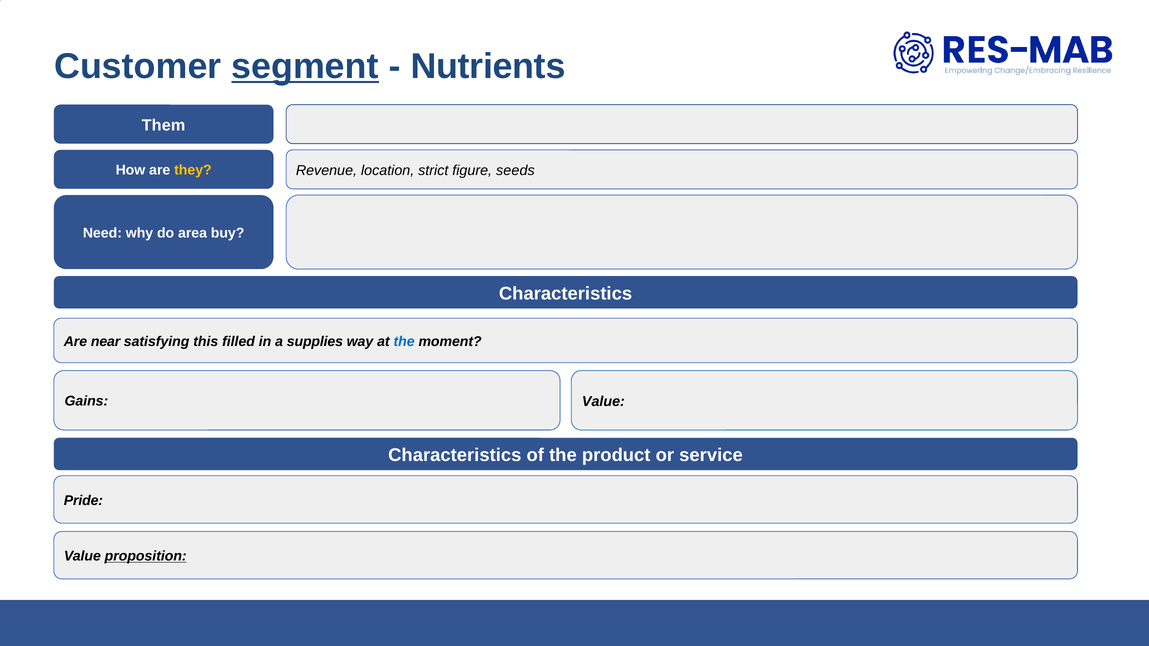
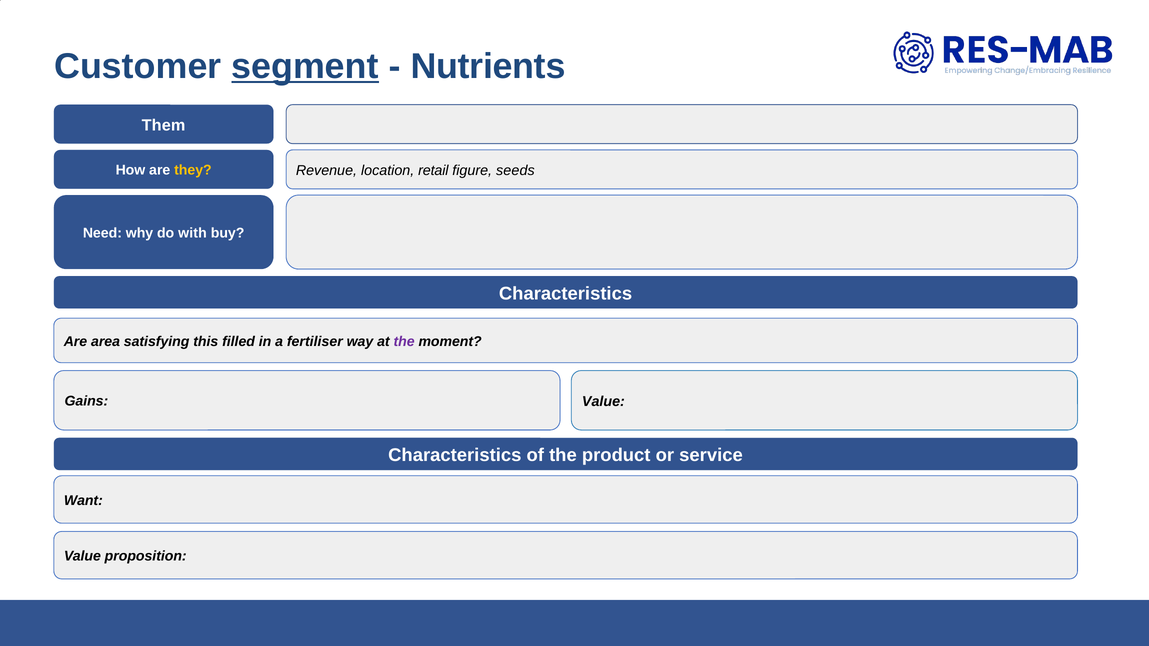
strict: strict -> retail
area: area -> with
near: near -> area
supplies: supplies -> fertiliser
the at (404, 342) colour: blue -> purple
Pride: Pride -> Want
proposition underline: present -> none
